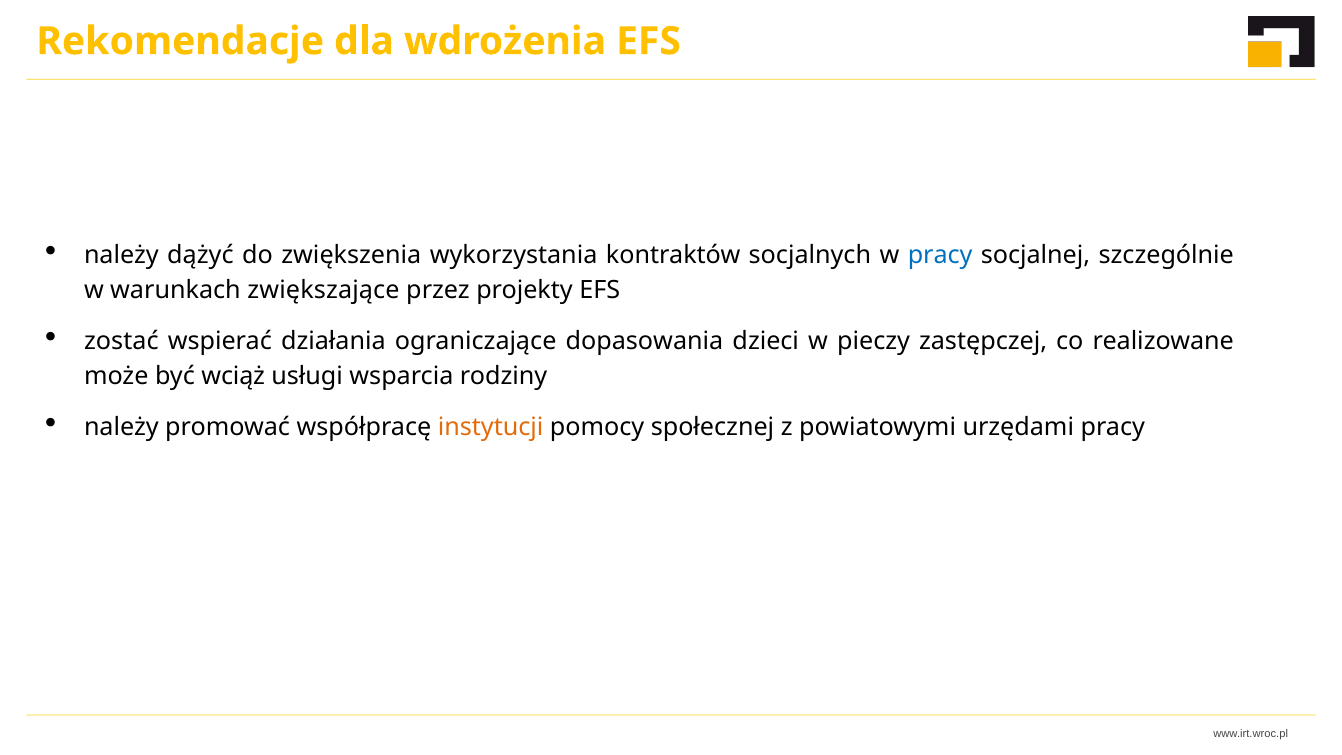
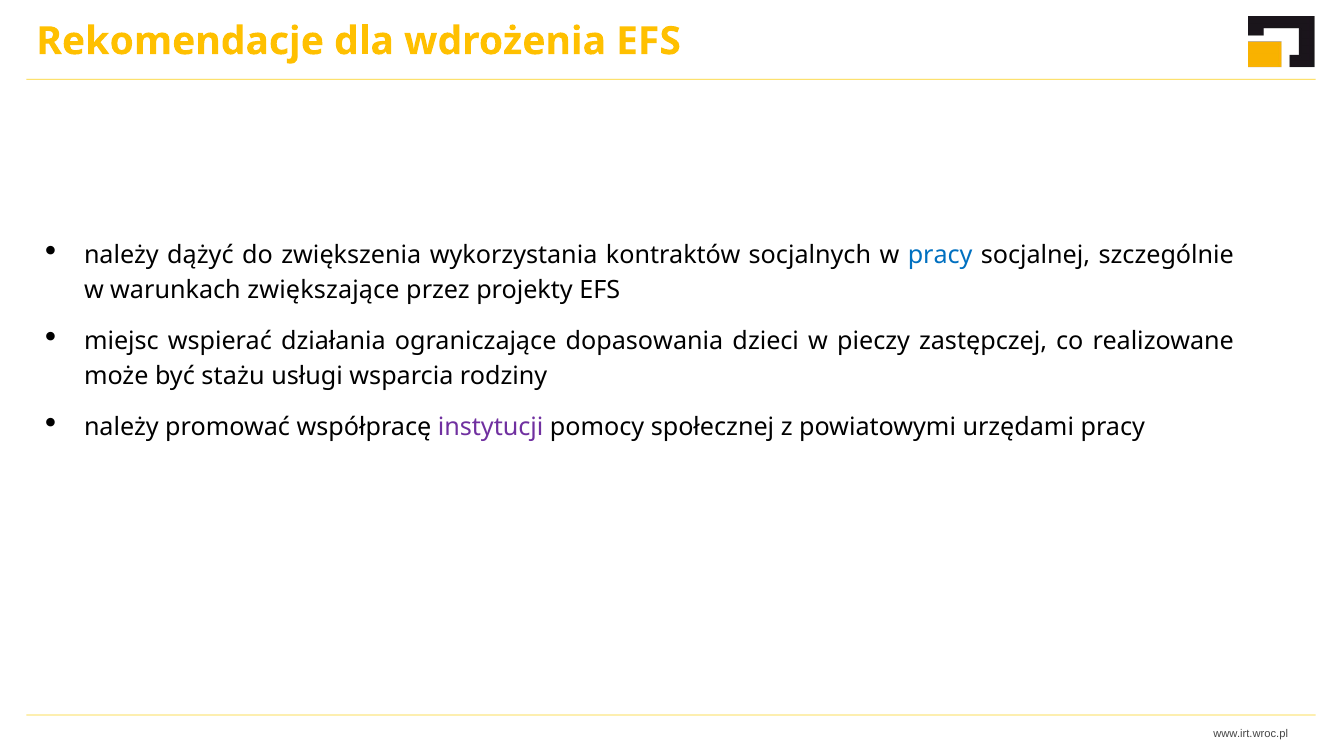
zostać: zostać -> miejsc
wciąż: wciąż -> stażu
instytucji colour: orange -> purple
